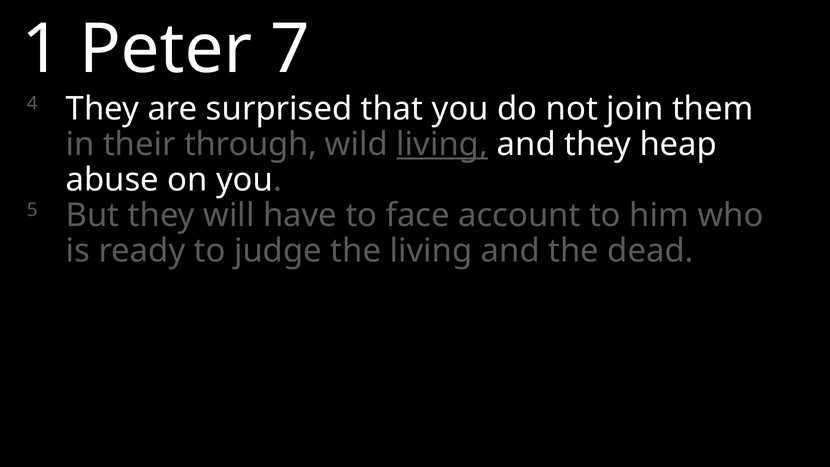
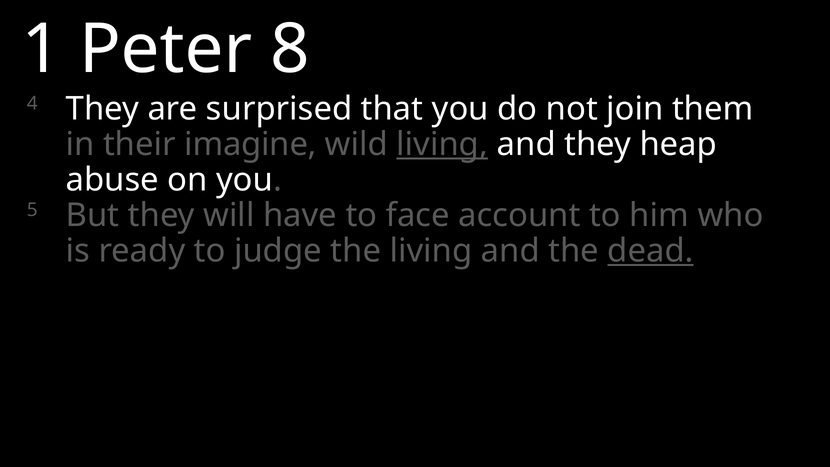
7: 7 -> 8
through: through -> imagine
dead underline: none -> present
